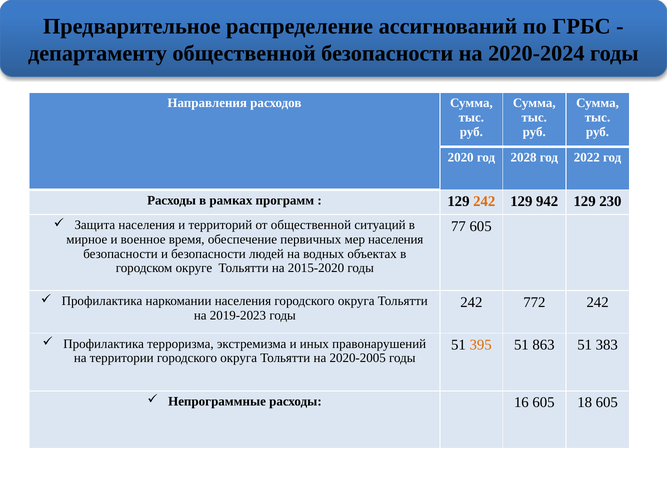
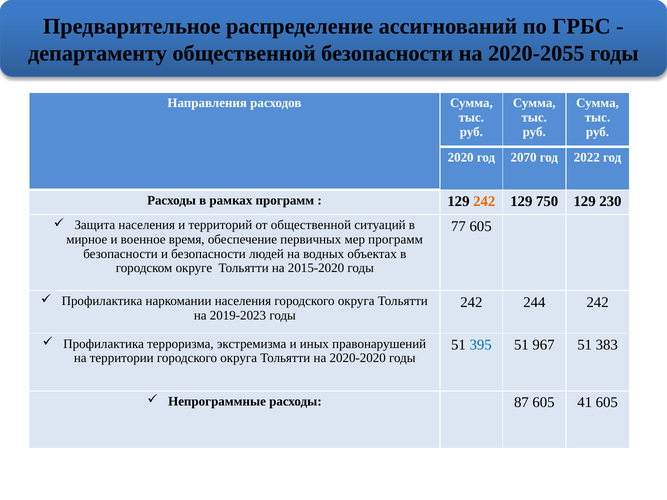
2020-2024: 2020-2024 -> 2020-2055
2028: 2028 -> 2070
942: 942 -> 750
мер населения: населения -> программ
772: 772 -> 244
395 colour: orange -> blue
863: 863 -> 967
2020-2005: 2020-2005 -> 2020-2020
16: 16 -> 87
18: 18 -> 41
